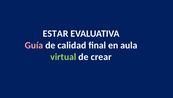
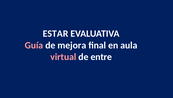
calidad: calidad -> mejora
virtual colour: light green -> pink
crear: crear -> entre
